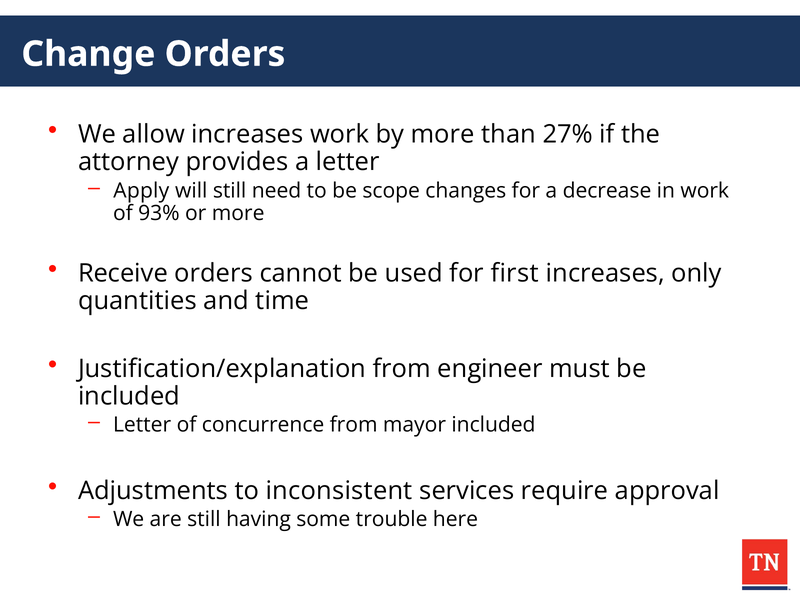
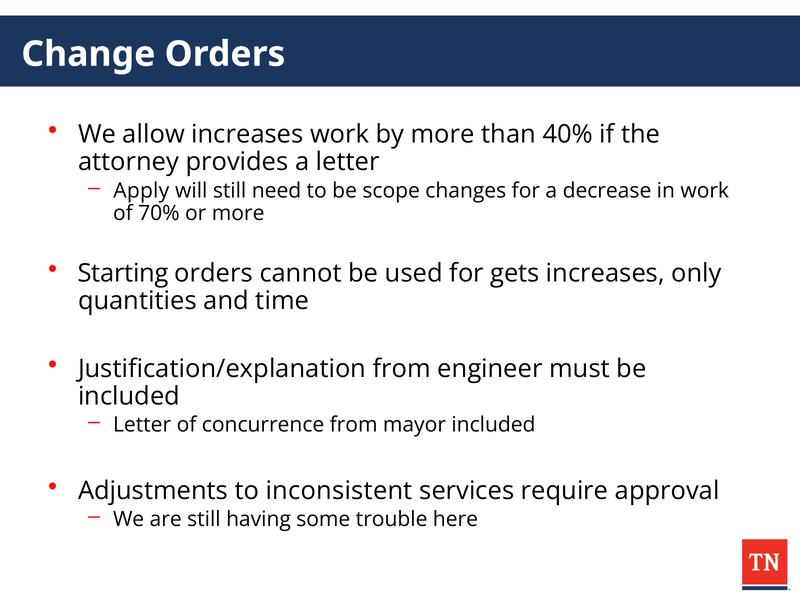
27%: 27% -> 40%
93%: 93% -> 70%
Receive: Receive -> Starting
first: first -> gets
